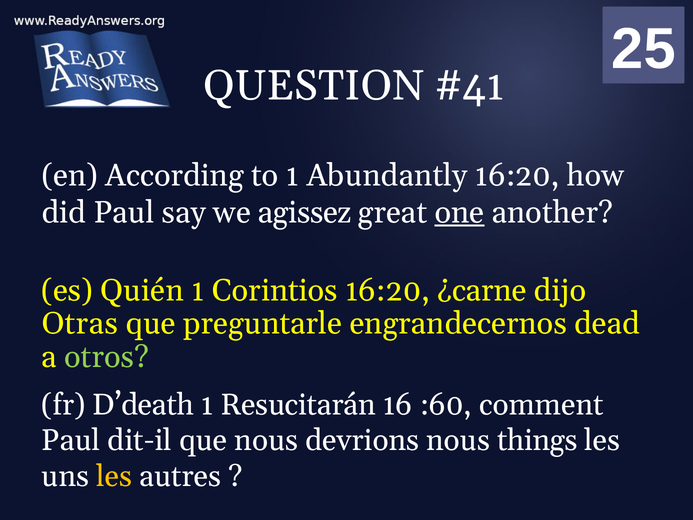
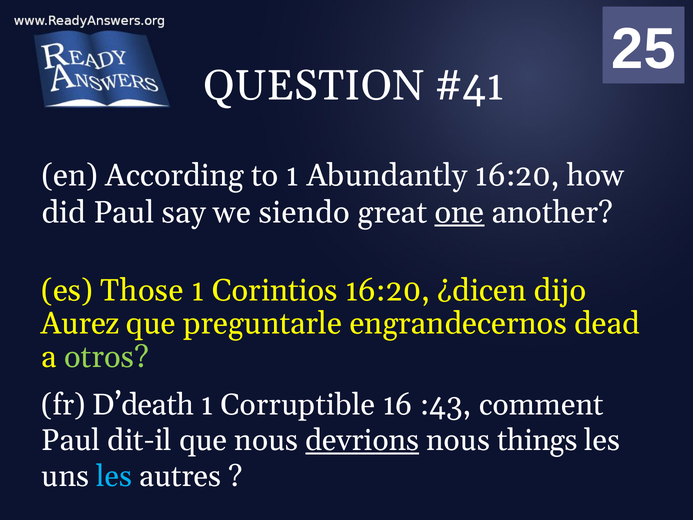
agissez: agissez -> siendo
Quién: Quién -> Those
¿carne: ¿carne -> ¿dicen
Otras: Otras -> Aurez
Resucitarán: Resucitarán -> Corruptible
:60: :60 -> :43
devrions underline: none -> present
les at (114, 476) colour: yellow -> light blue
